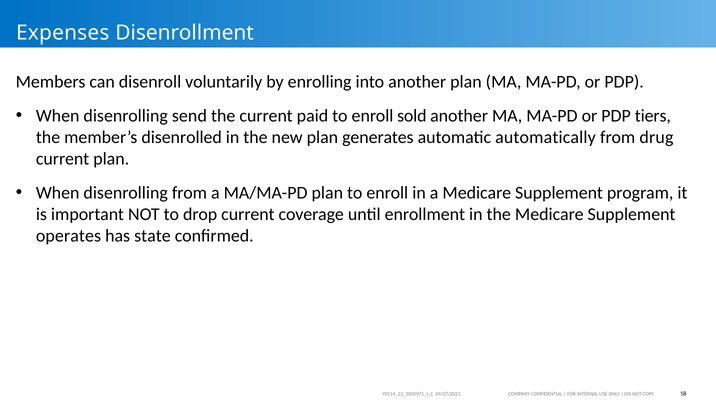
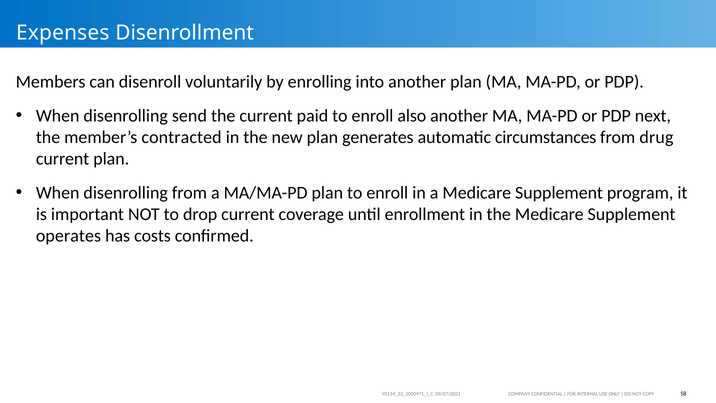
sold: sold -> also
tiers: tiers -> next
disenrolled: disenrolled -> contracted
automatically: automatically -> circumstances
state: state -> costs
